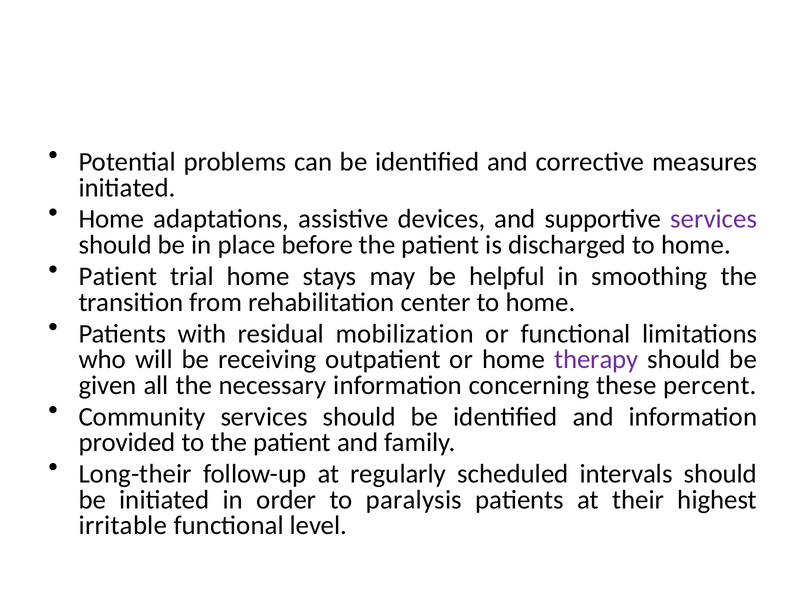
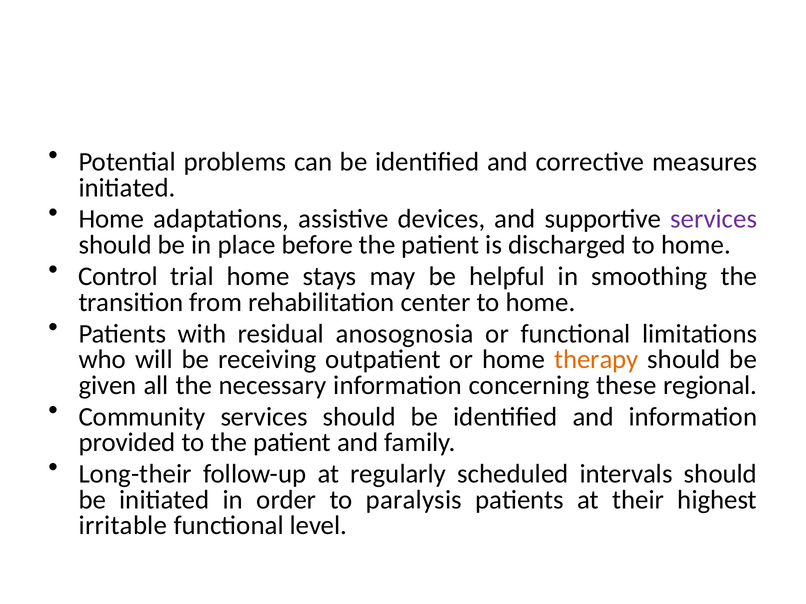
Patient at (118, 277): Patient -> Control
mobilization: mobilization -> anosognosia
therapy colour: purple -> orange
percent: percent -> regional
